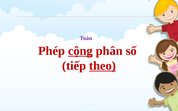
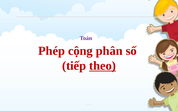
cộng underline: present -> none
